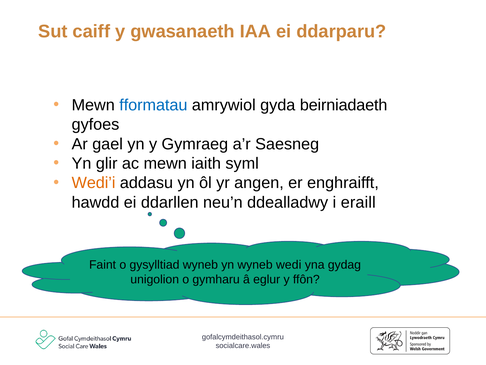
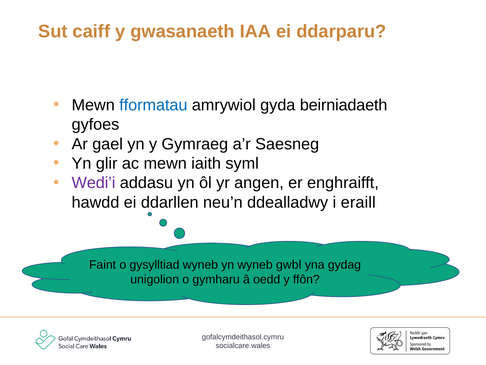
Wedi’i colour: orange -> purple
wedi: wedi -> gwbl
eglur: eglur -> oedd
